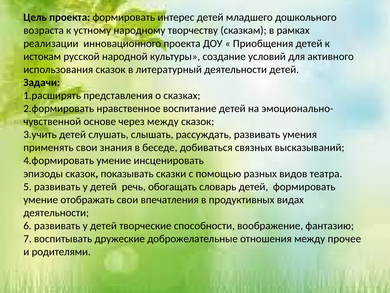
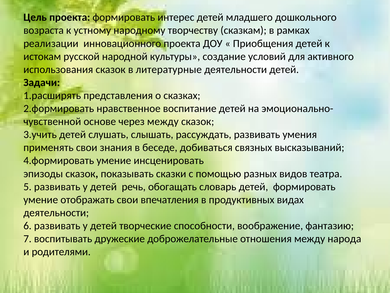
литературный: литературный -> литературные
прочее: прочее -> народа
